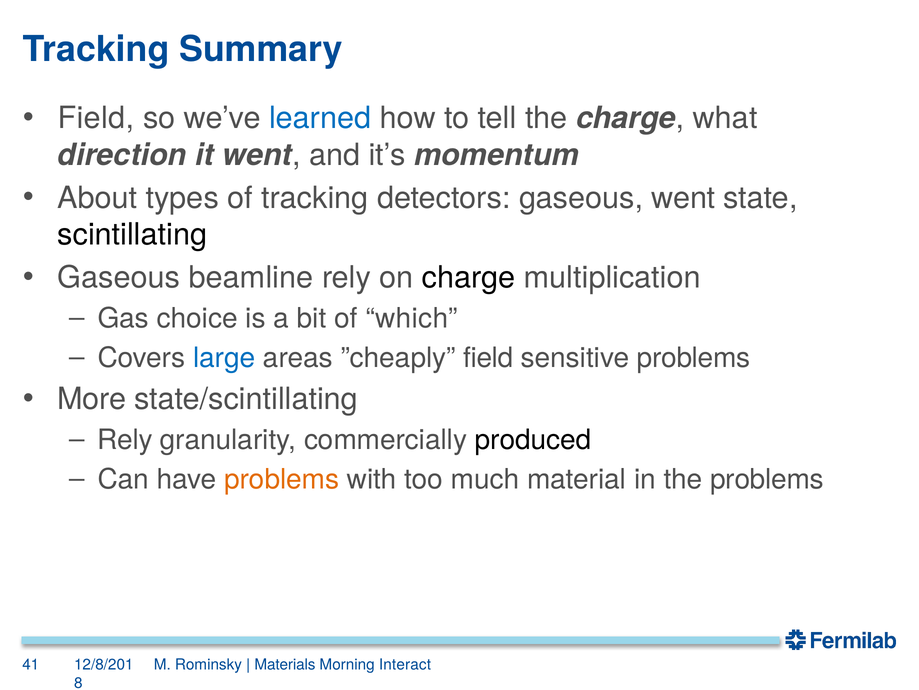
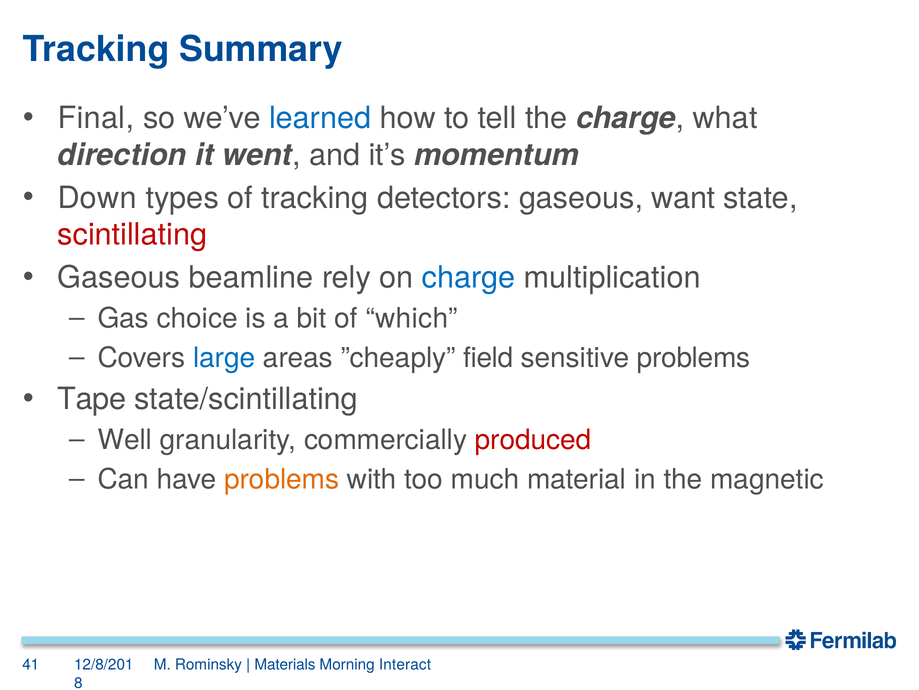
Field at (96, 118): Field -> Final
About: About -> Down
gaseous went: went -> want
scintillating colour: black -> red
charge at (469, 277) colour: black -> blue
More: More -> Tape
Rely at (125, 440): Rely -> Well
produced colour: black -> red
the problems: problems -> magnetic
